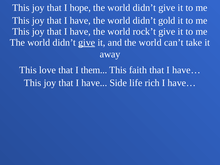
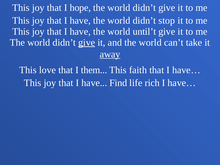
gold: gold -> stop
rock’t: rock’t -> until’t
away underline: none -> present
Side: Side -> Find
